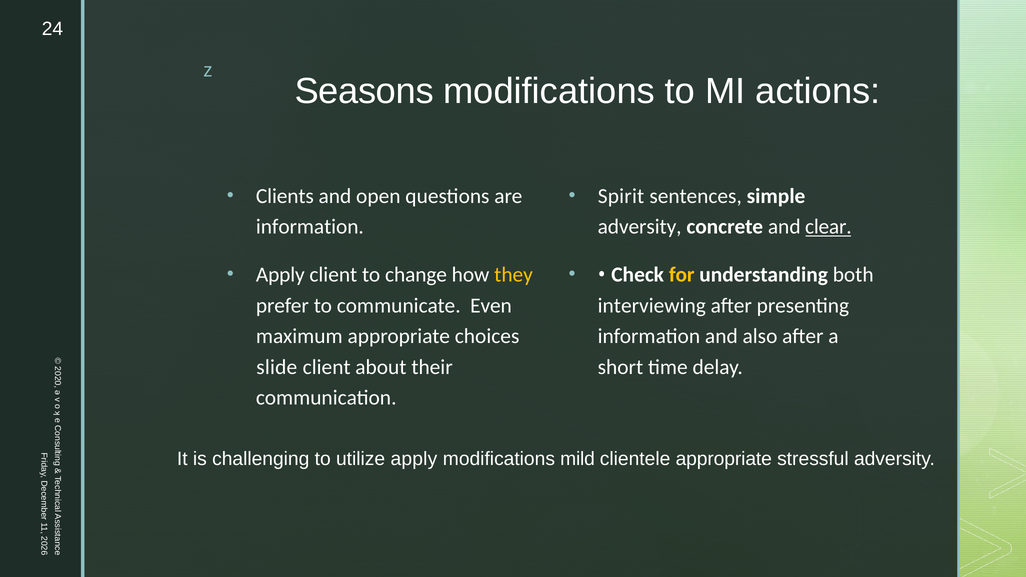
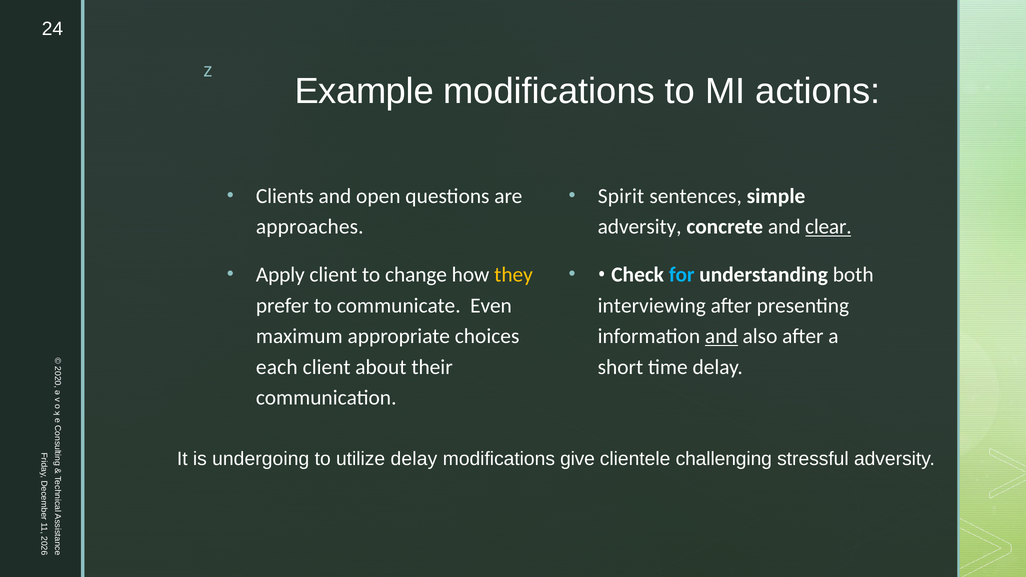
Seasons: Seasons -> Example
information at (310, 227): information -> approaches
for colour: yellow -> light blue
and at (721, 336) underline: none -> present
slide: slide -> each
challenging: challenging -> undergoing
utilize apply: apply -> delay
mild: mild -> give
clientele appropriate: appropriate -> challenging
